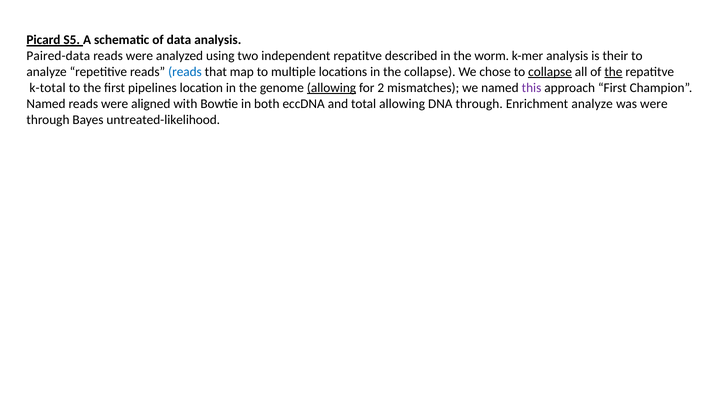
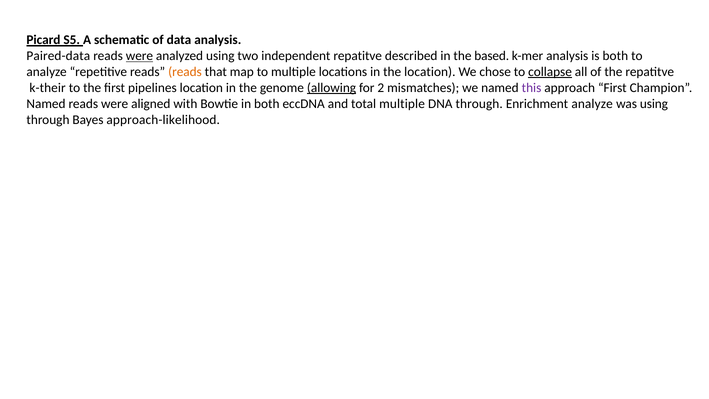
were at (139, 56) underline: none -> present
worm: worm -> based
is their: their -> both
reads at (185, 72) colour: blue -> orange
the collapse: collapse -> location
the at (613, 72) underline: present -> none
k-total: k-total -> k-their
total allowing: allowing -> multiple
was were: were -> using
untreated-likelihood: untreated-likelihood -> approach-likelihood
